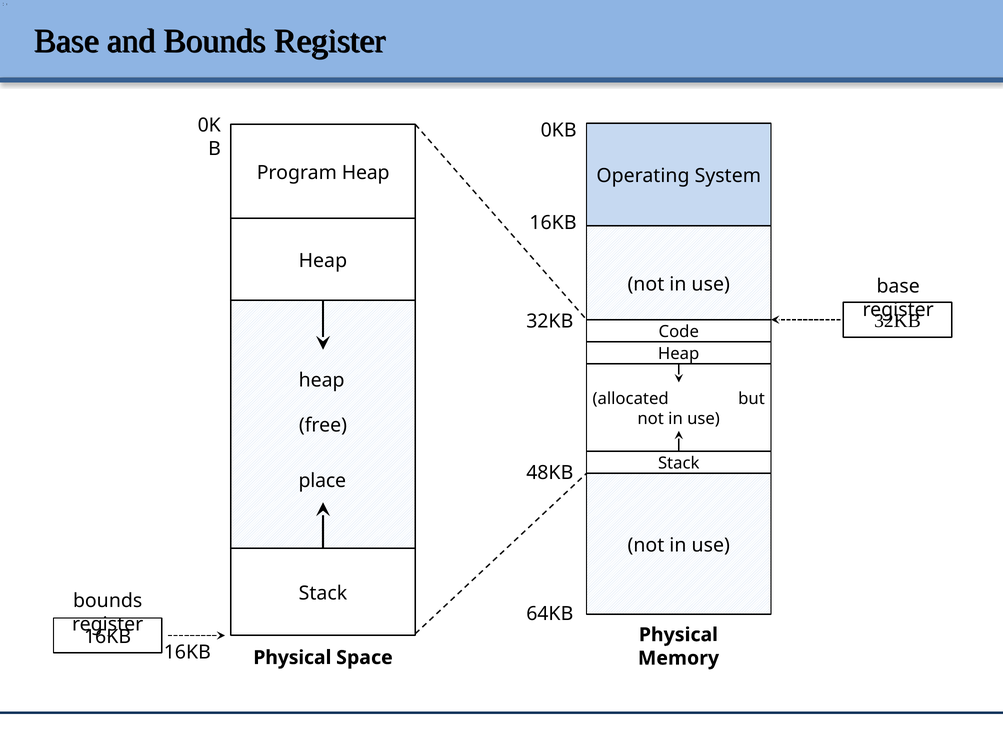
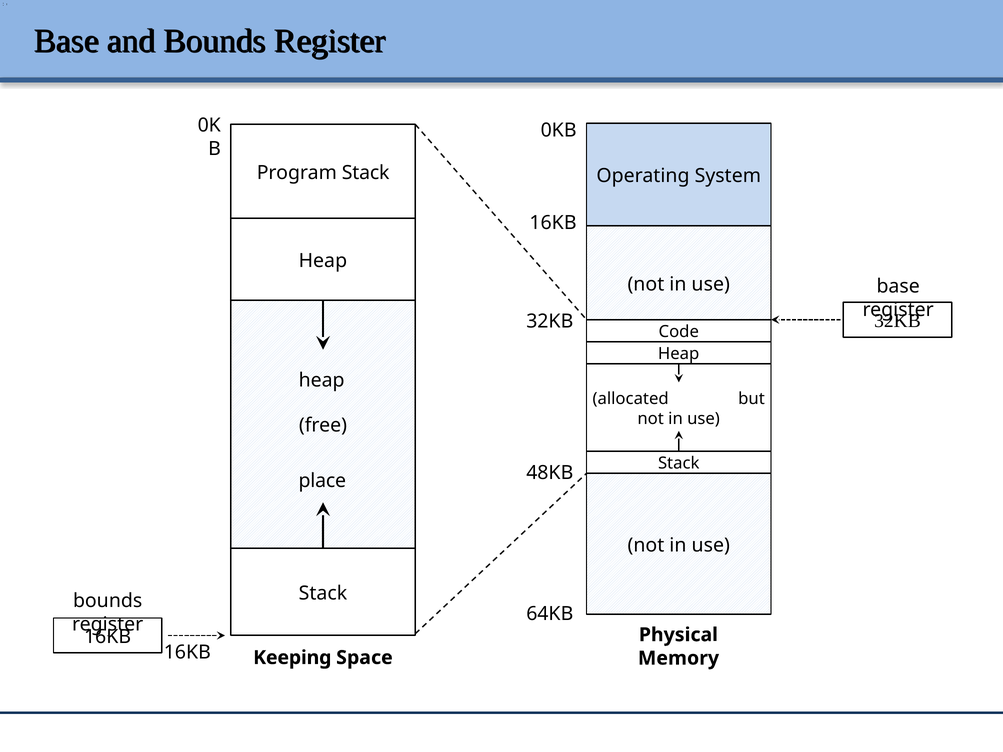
Heap at (366, 173): Heap -> Stack
Physical at (292, 658): Physical -> Keeping
